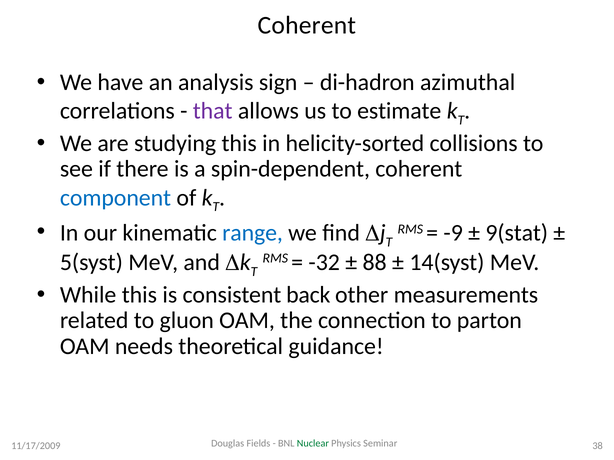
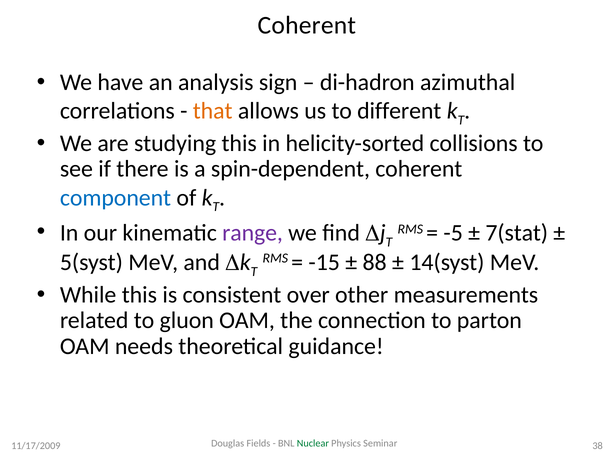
that colour: purple -> orange
estimate: estimate -> different
range colour: blue -> purple
-9: -9 -> -5
9(stat: 9(stat -> 7(stat
-32: -32 -> -15
back: back -> over
